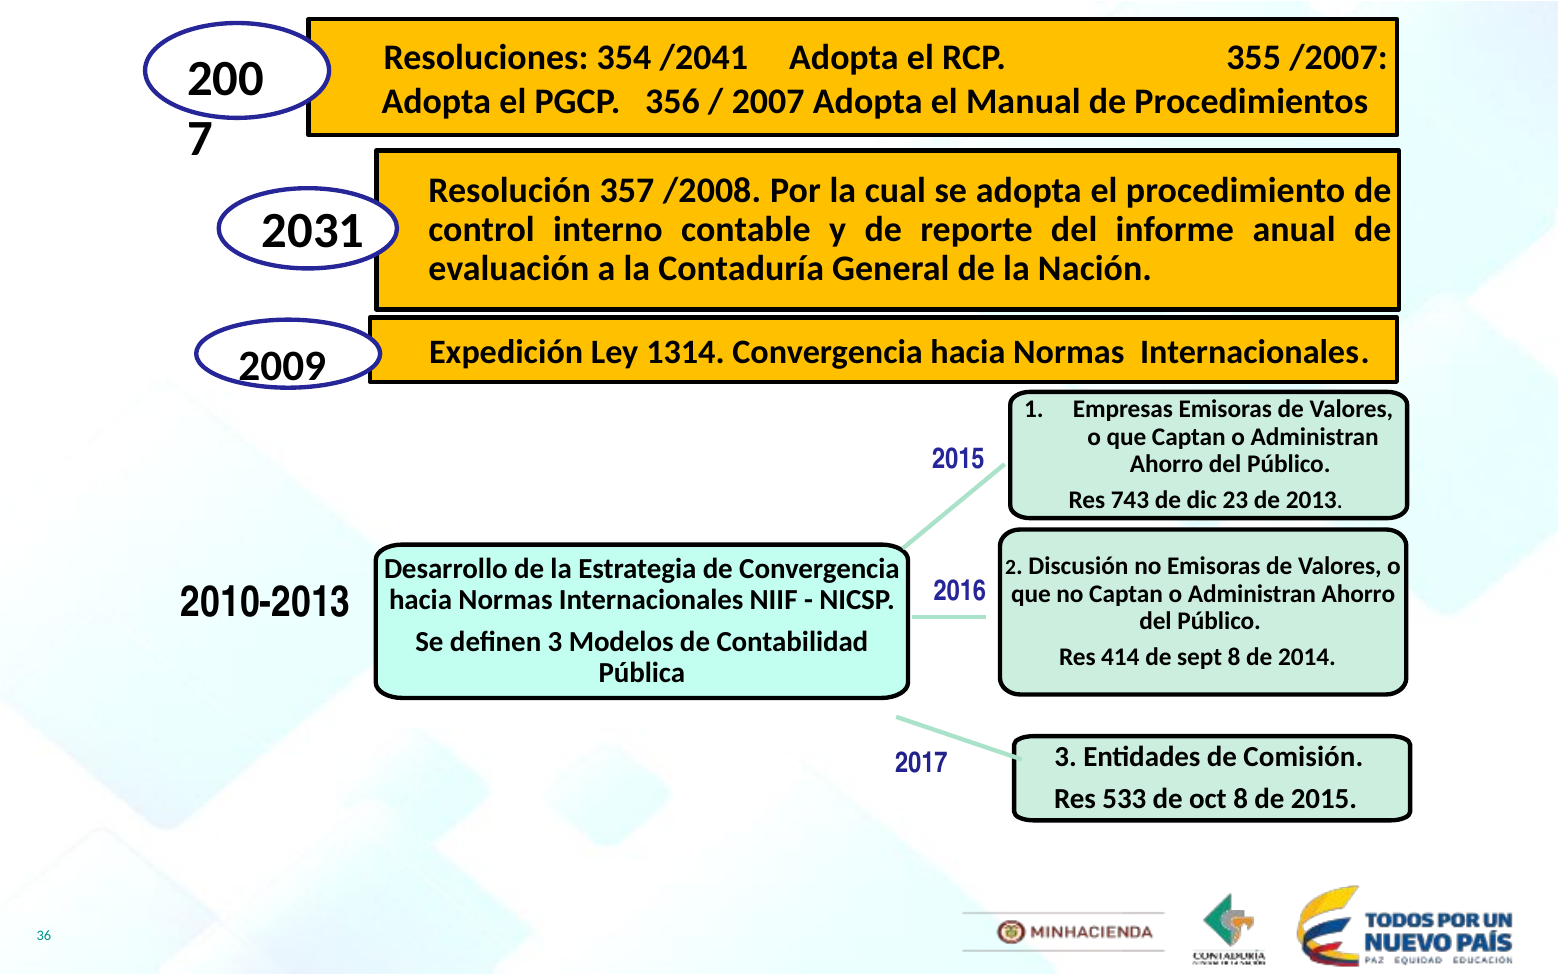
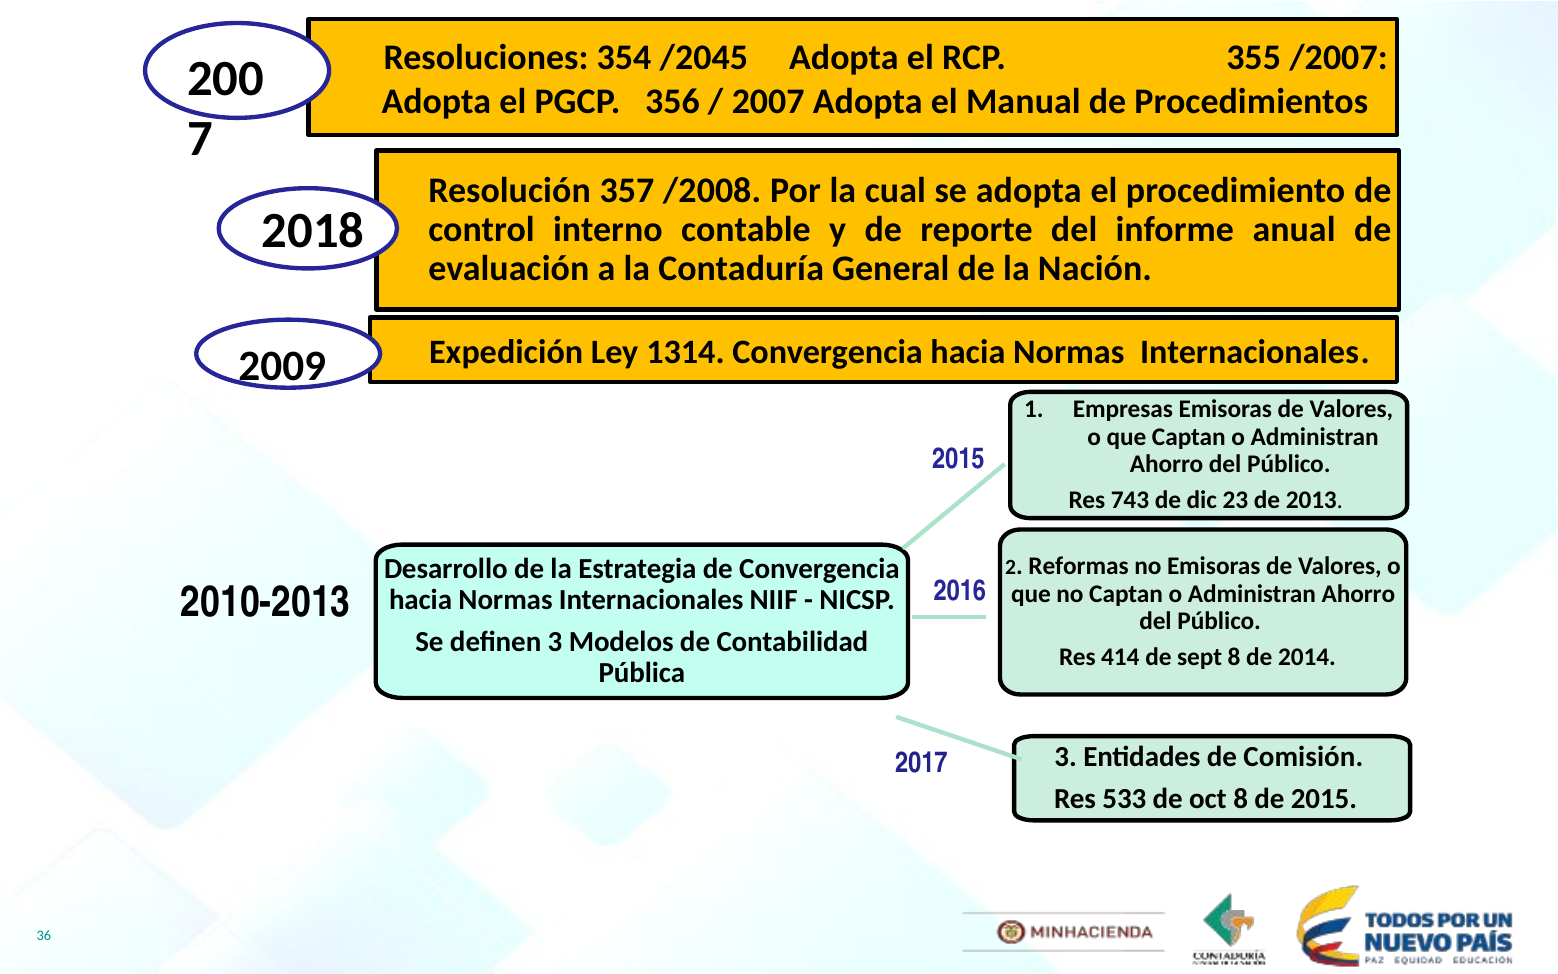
/2041: /2041 -> /2045
2031: 2031 -> 2018
Discusión: Discusión -> Reformas
